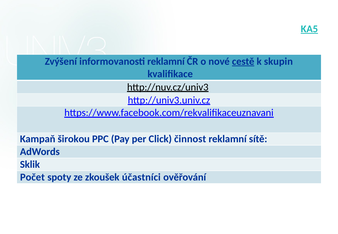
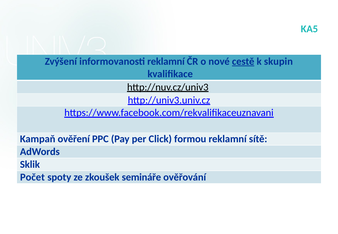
KA5 underline: present -> none
širokou: širokou -> ověření
činnost: činnost -> formou
účastníci: účastníci -> semináře
